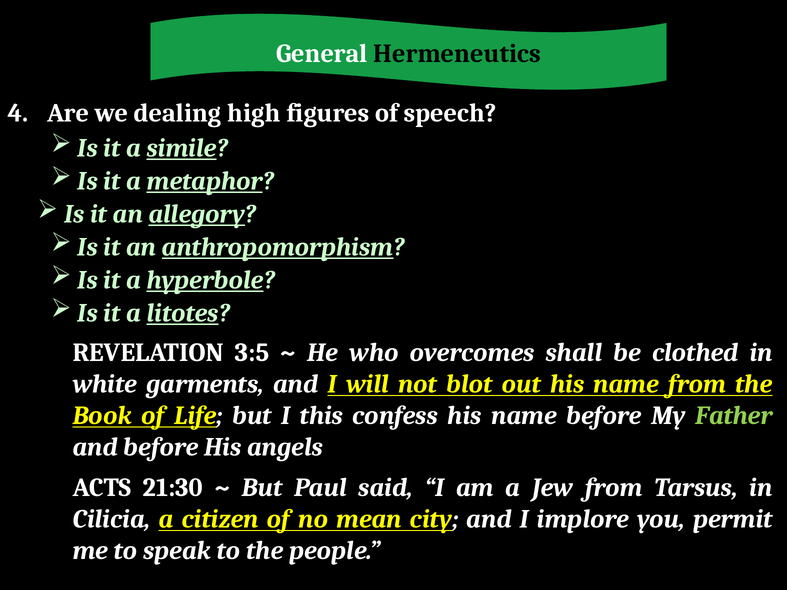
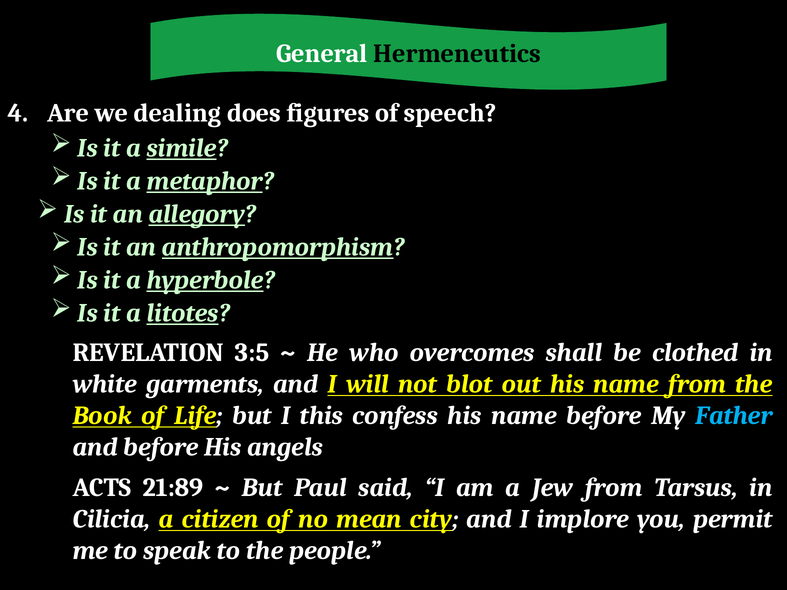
high: high -> does
Father colour: light green -> light blue
21:30: 21:30 -> 21:89
